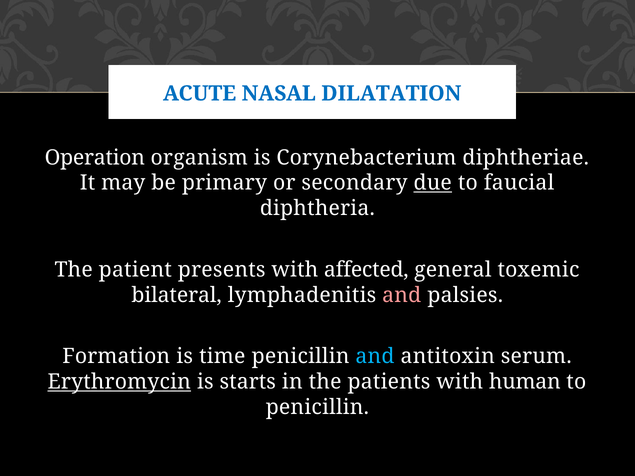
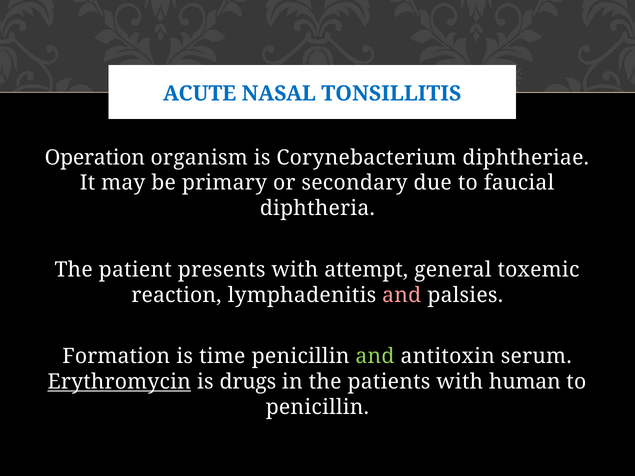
DILATATION: DILATATION -> TONSILLITIS
due underline: present -> none
affected: affected -> attempt
bilateral: bilateral -> reaction
and at (375, 357) colour: light blue -> light green
starts: starts -> drugs
